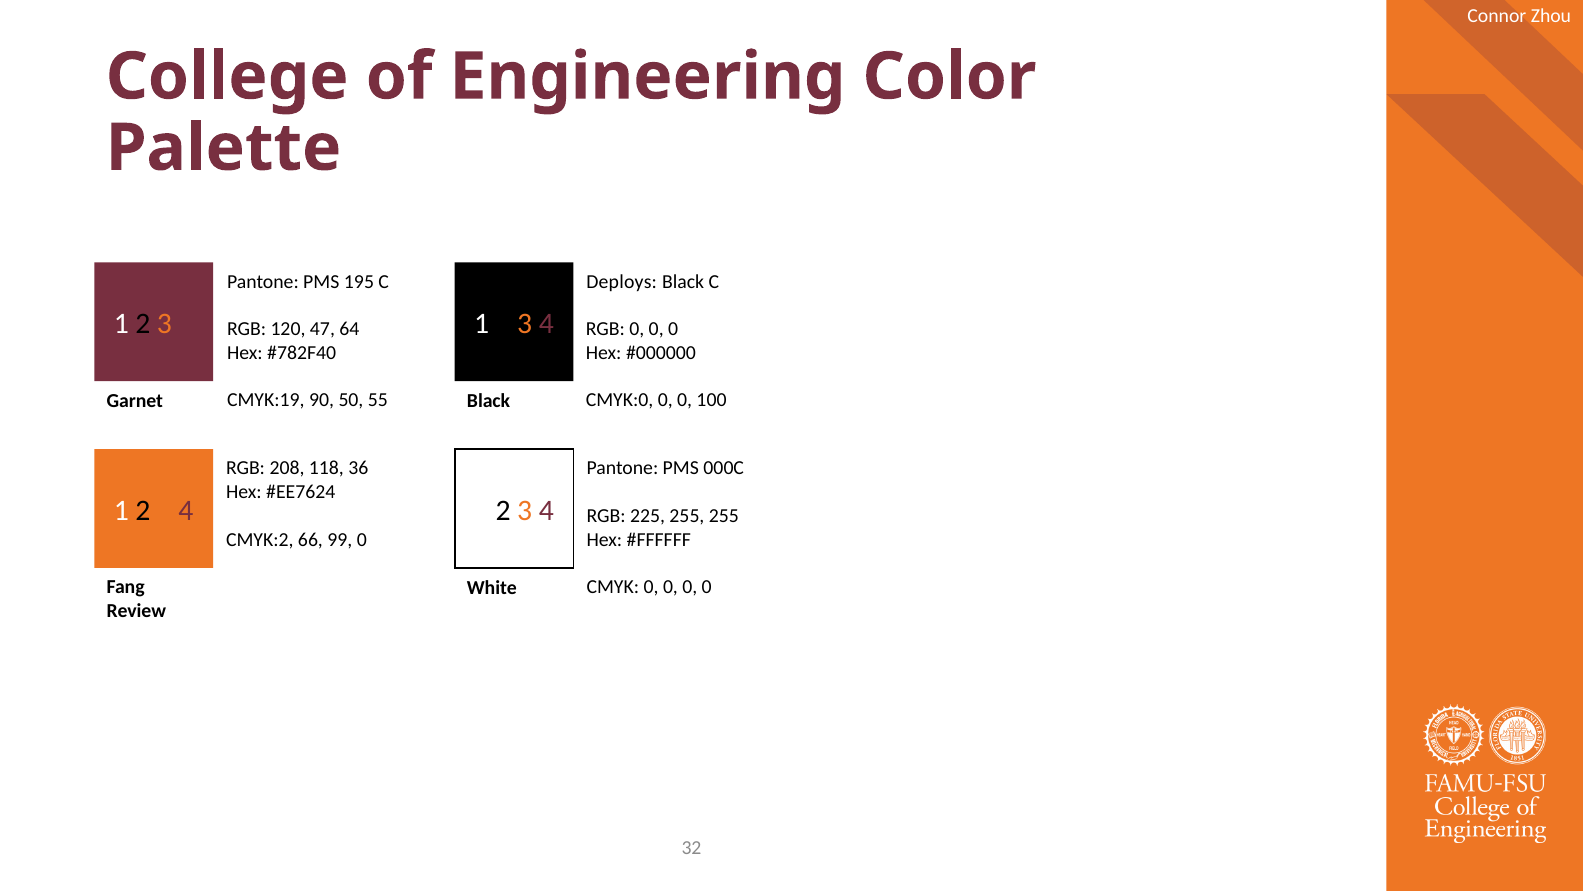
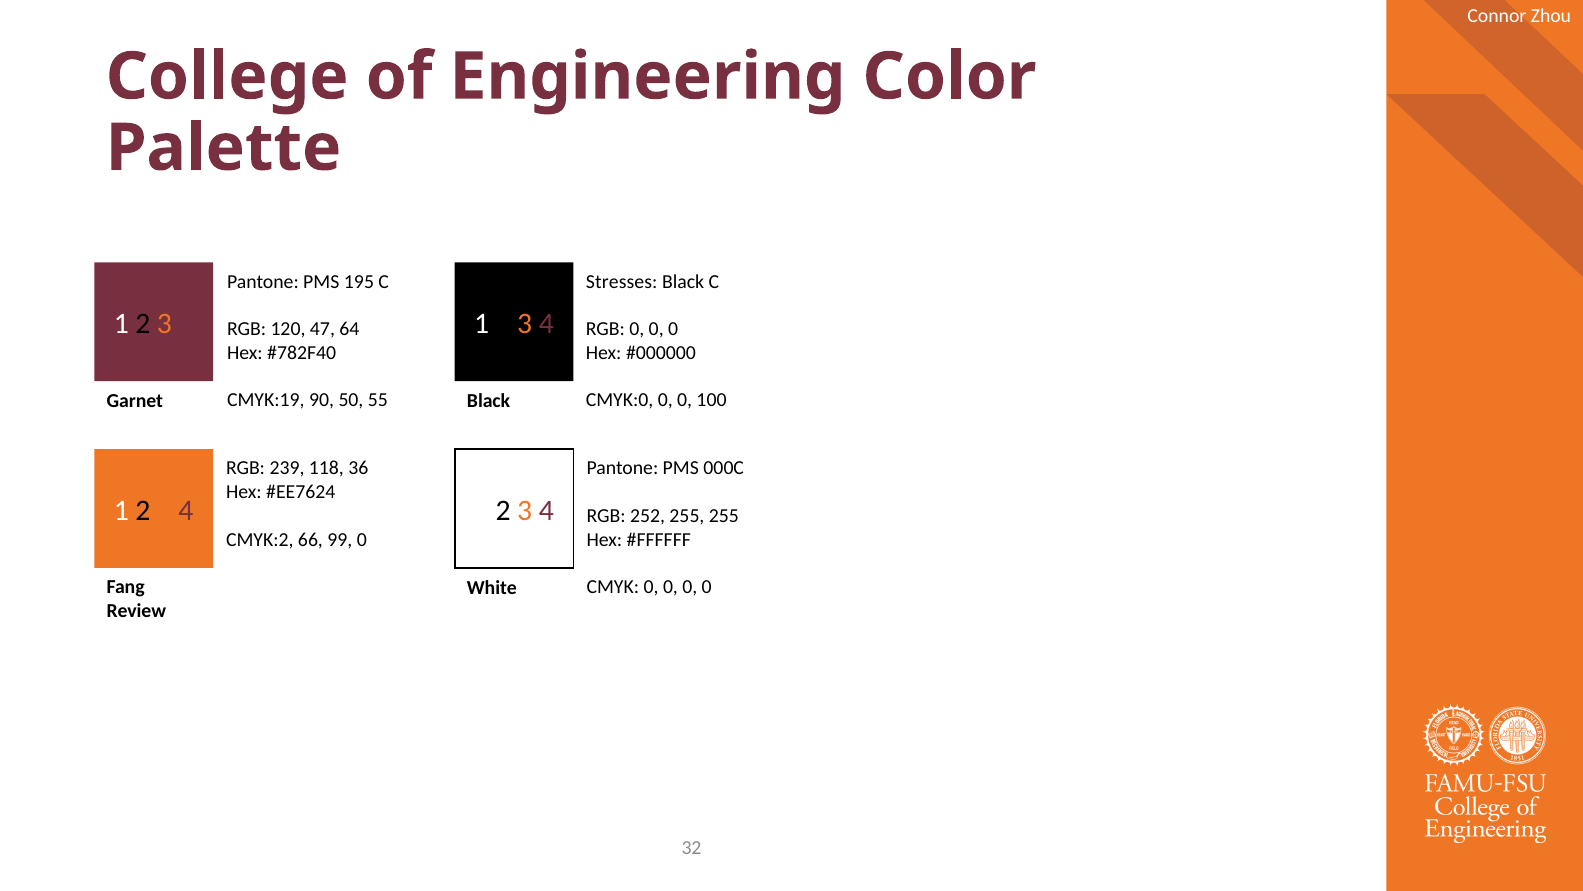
Deploys: Deploys -> Stresses
208: 208 -> 239
225: 225 -> 252
